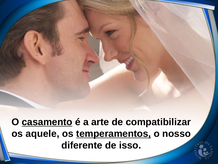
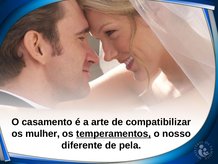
casamento underline: present -> none
aquele: aquele -> mulher
isso: isso -> pela
